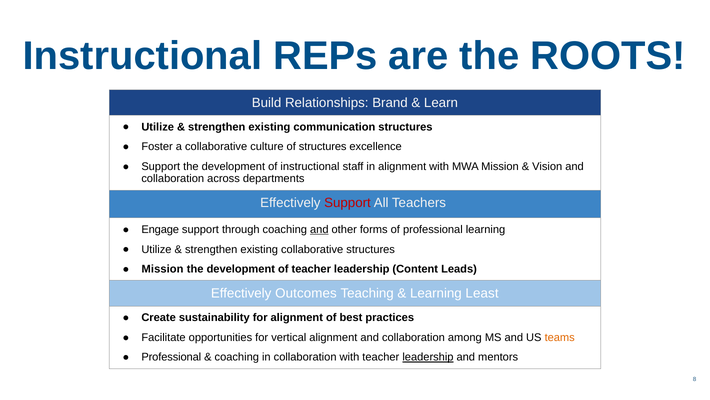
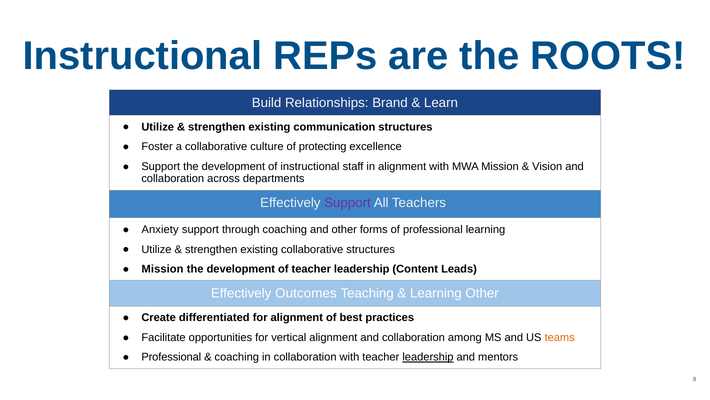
of structures: structures -> protecting
Support at (347, 203) colour: red -> purple
Engage: Engage -> Anxiety
and at (319, 229) underline: present -> none
Learning Least: Least -> Other
sustainability: sustainability -> differentiated
